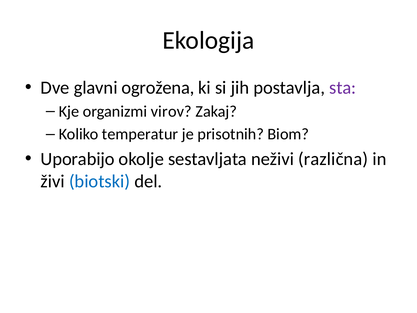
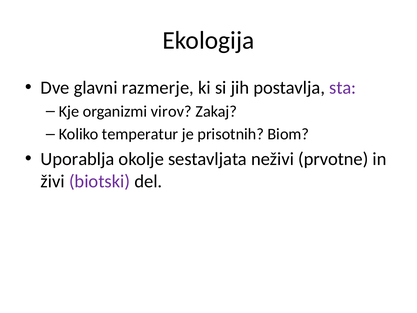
ogrožena: ogrožena -> razmerje
Uporabijo: Uporabijo -> Uporablja
različna: različna -> prvotne
biotski colour: blue -> purple
